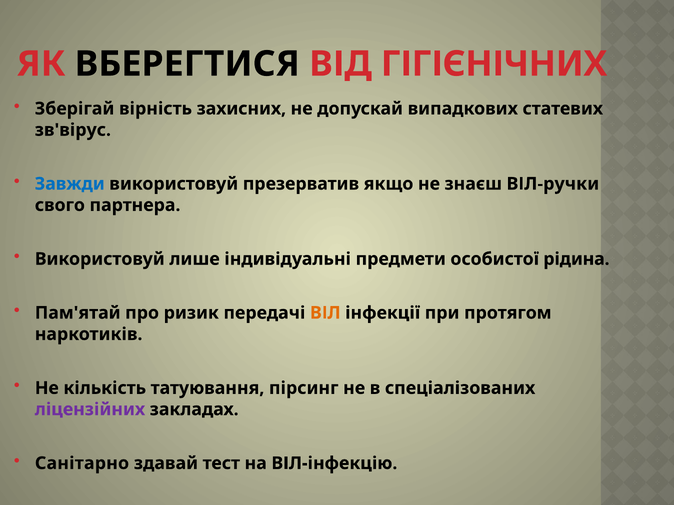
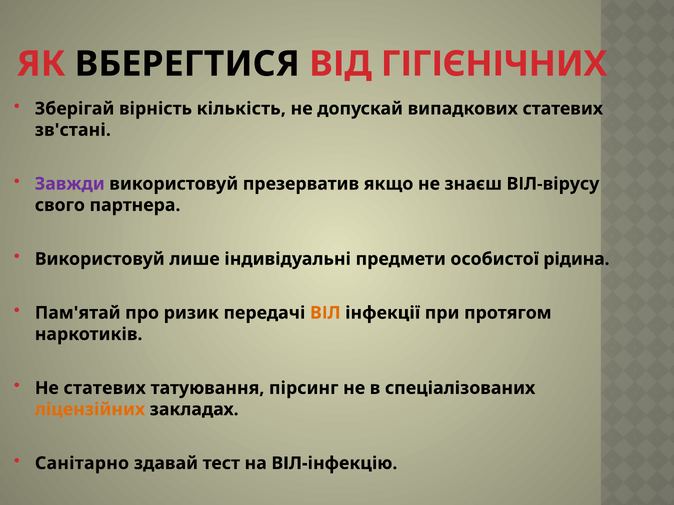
захисних: захисних -> кількість
зв'вірус: зв'вірус -> зв'стані
Завжди colour: blue -> purple
ВІЛ-ручки: ВІЛ-ручки -> ВІЛ-вірусу
Не кількість: кількість -> статевих
ліцензійних colour: purple -> orange
